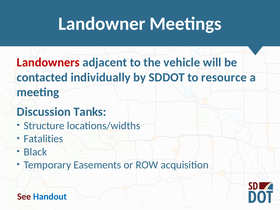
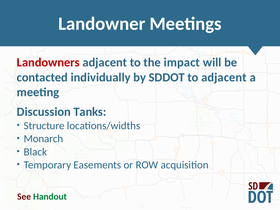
vehicle: vehicle -> impact
to resource: resource -> adjacent
Fatalities: Fatalities -> Monarch
Handout colour: blue -> green
